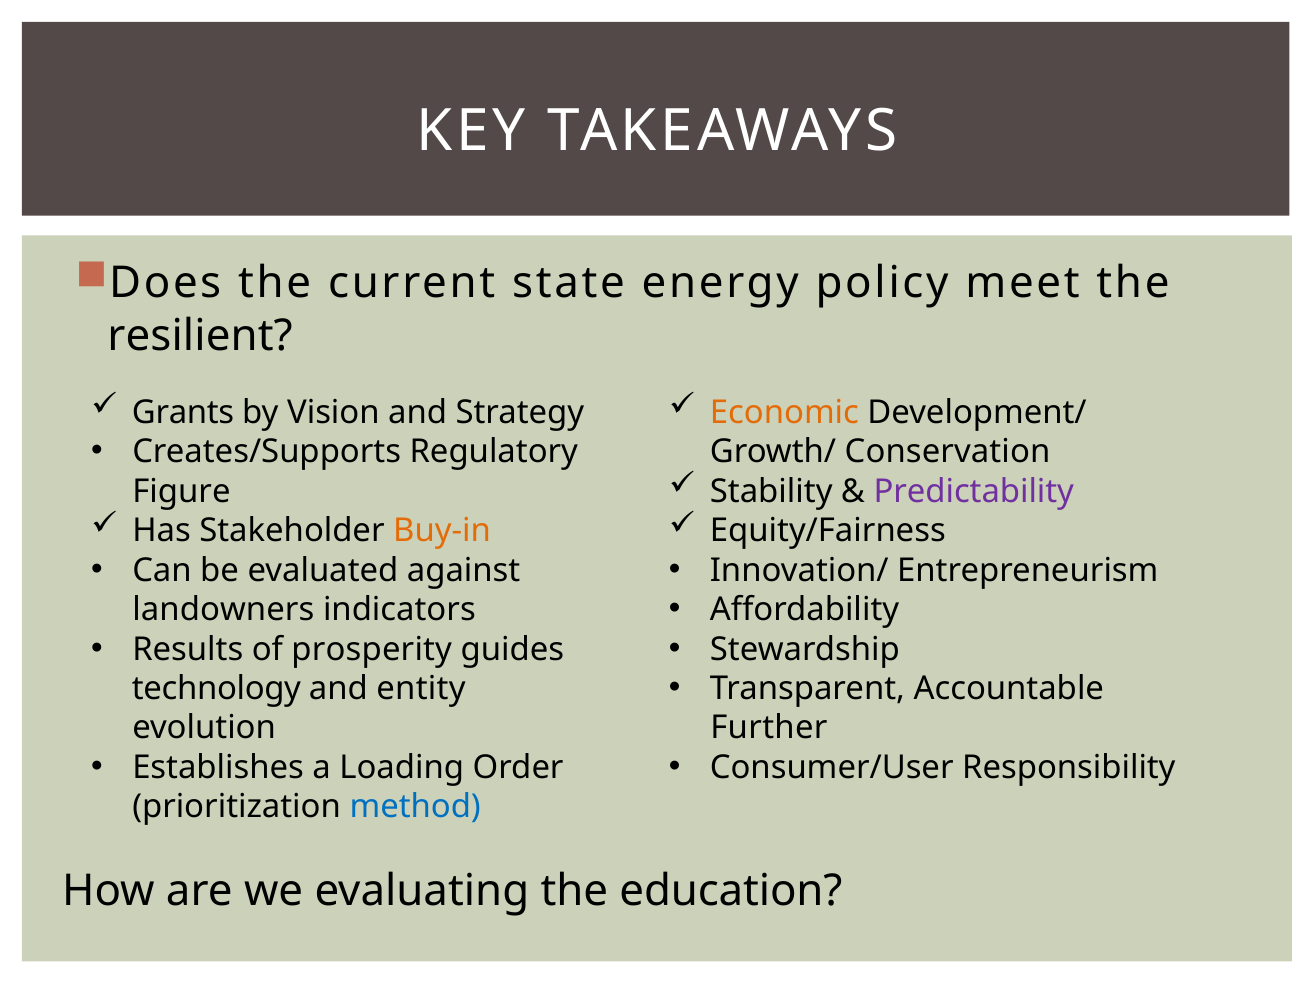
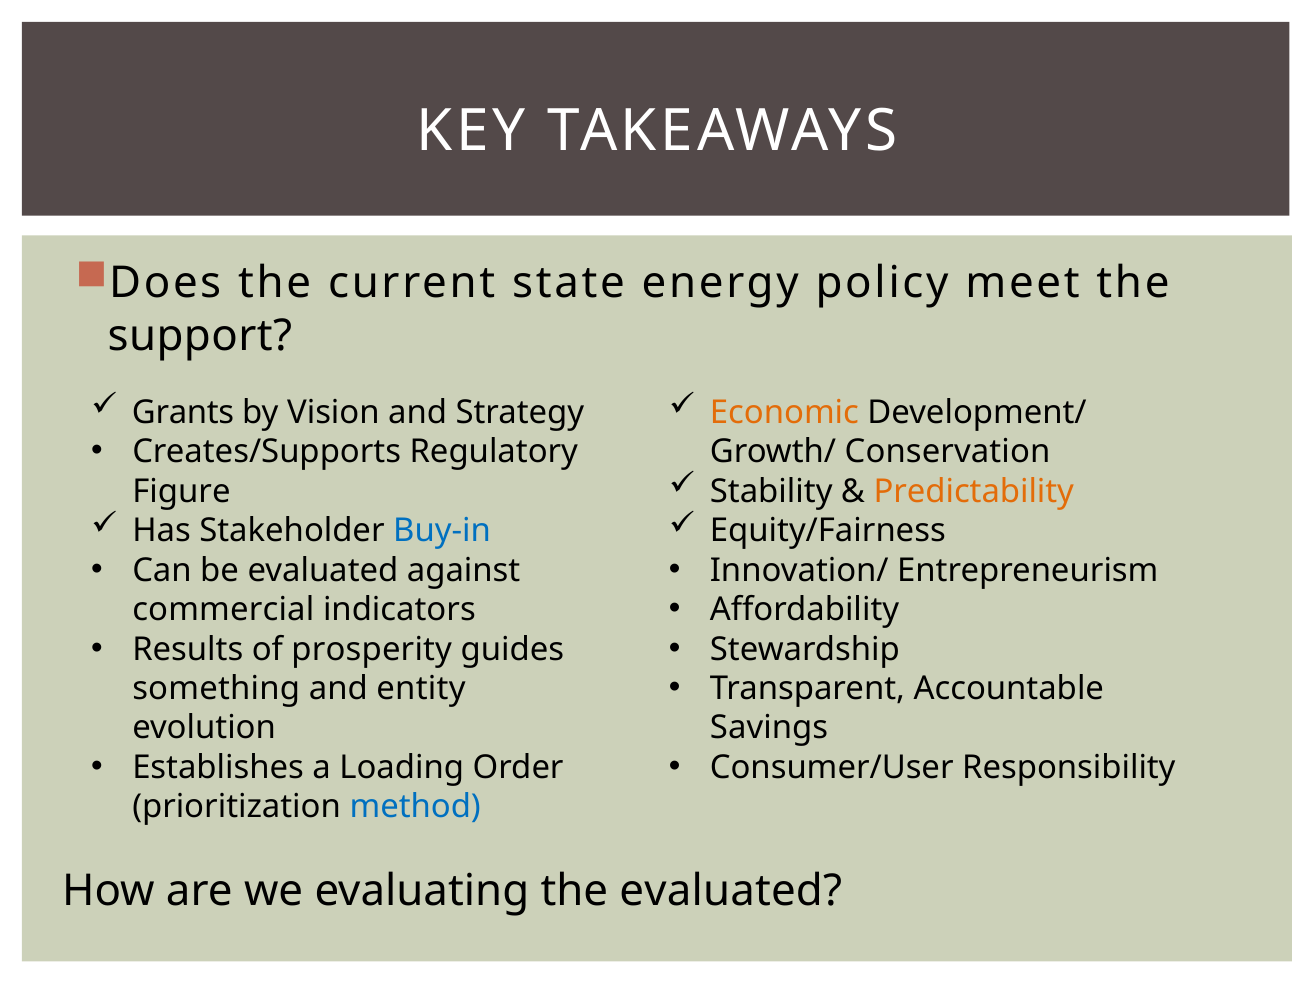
resilient: resilient -> support
Predictability colour: purple -> orange
Buy-in colour: orange -> blue
landowners: landowners -> commercial
technology: technology -> something
Further: Further -> Savings
the education: education -> evaluated
